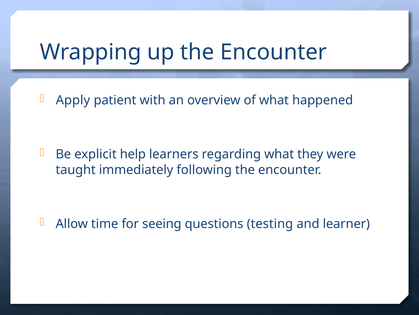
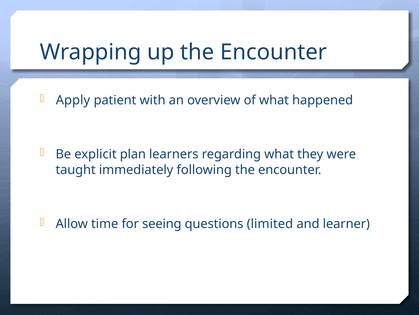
help: help -> plan
testing: testing -> limited
